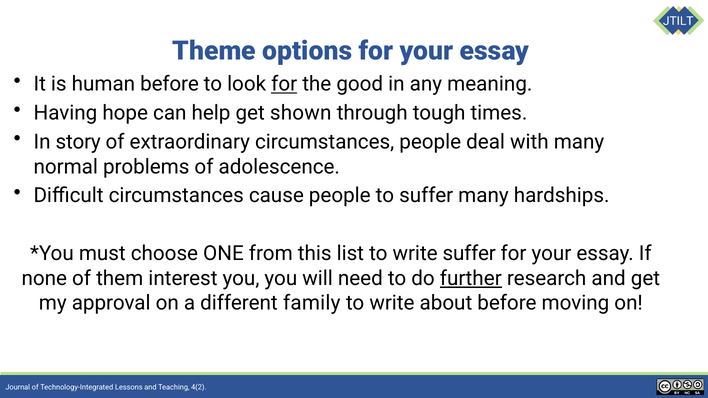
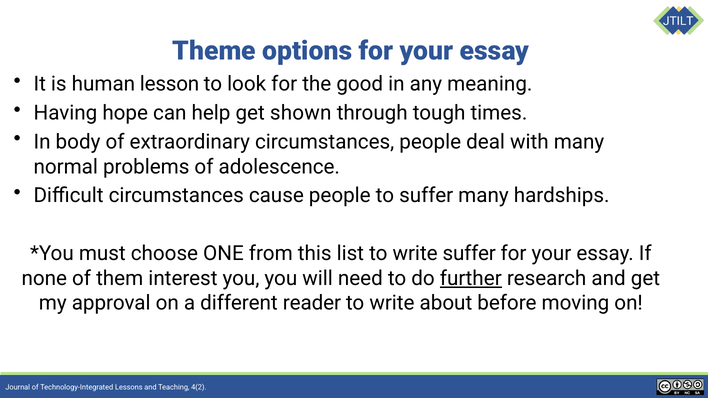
human before: before -> lesson
for at (284, 84) underline: present -> none
story: story -> body
family: family -> reader
